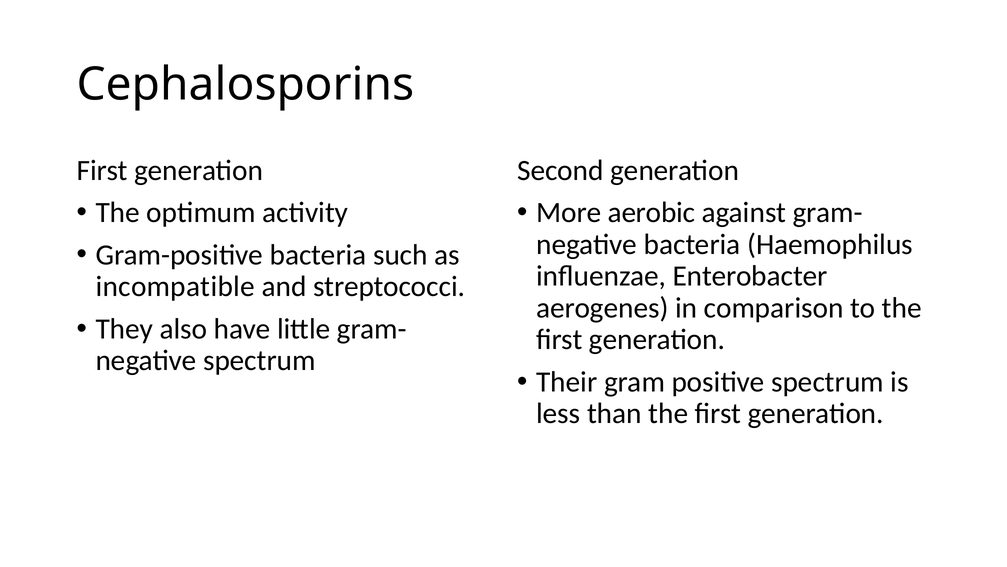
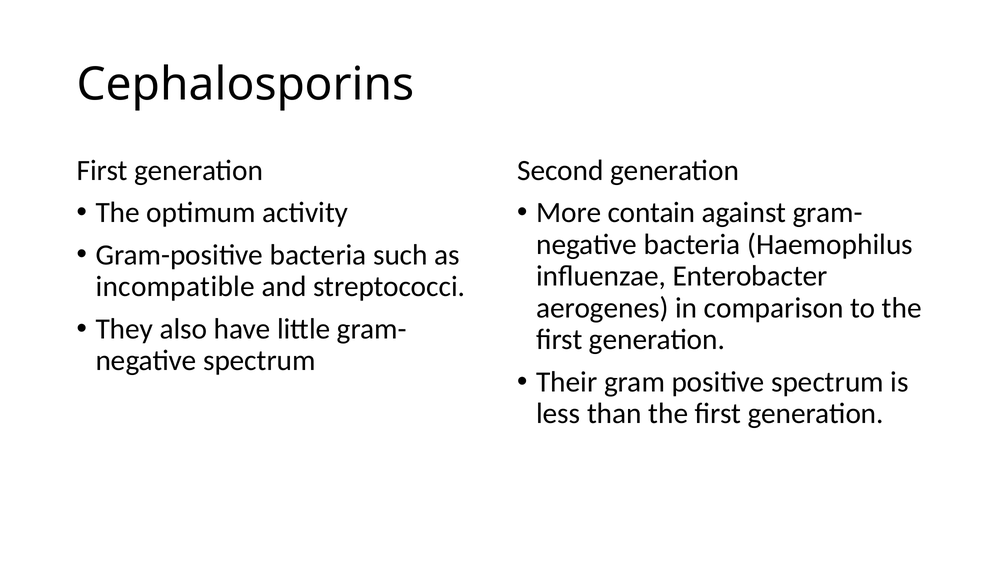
aerobic: aerobic -> contain
